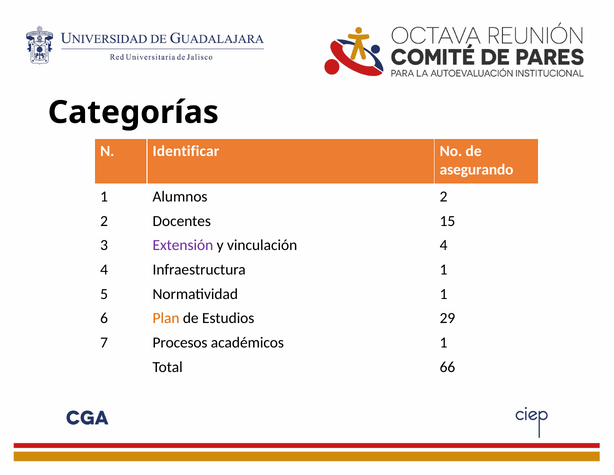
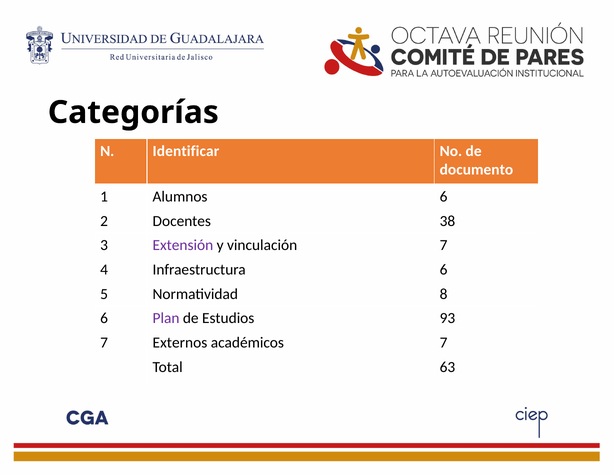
asegurando: asegurando -> documento
Alumnos 2: 2 -> 6
15: 15 -> 38
vinculación 4: 4 -> 7
Infraestructura 1: 1 -> 6
Normatividad 1: 1 -> 8
Plan colour: orange -> purple
29: 29 -> 93
Procesos: Procesos -> Externos
académicos 1: 1 -> 7
66: 66 -> 63
